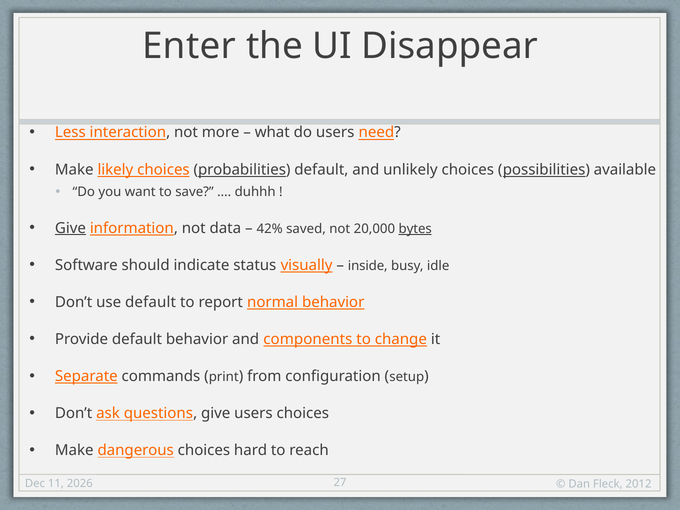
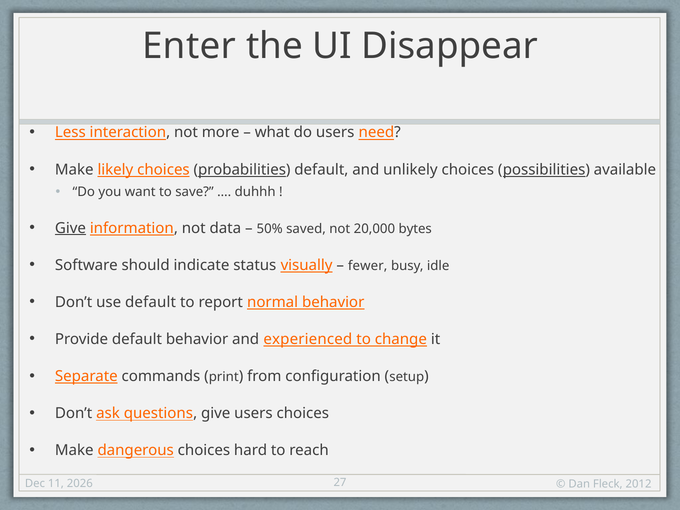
42%: 42% -> 50%
bytes underline: present -> none
inside: inside -> fewer
components: components -> experienced
